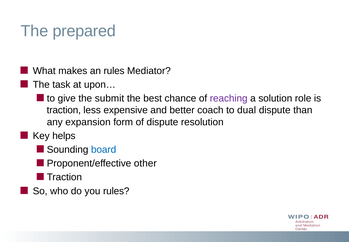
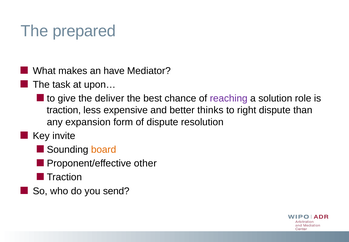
an rules: rules -> have
submit: submit -> deliver
coach: coach -> thinks
dual: dual -> right
helps: helps -> invite
board colour: blue -> orange
you rules: rules -> send
